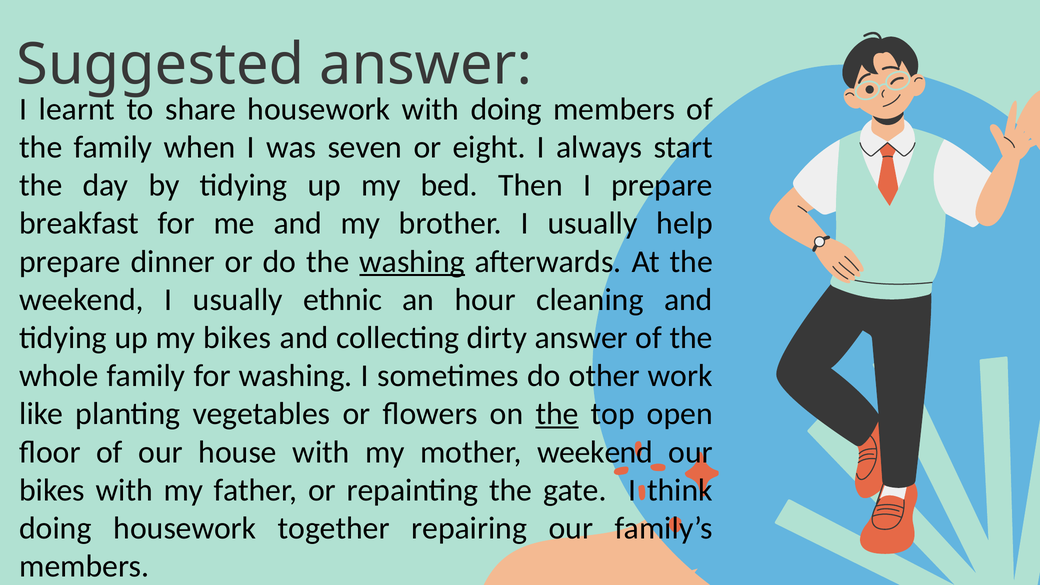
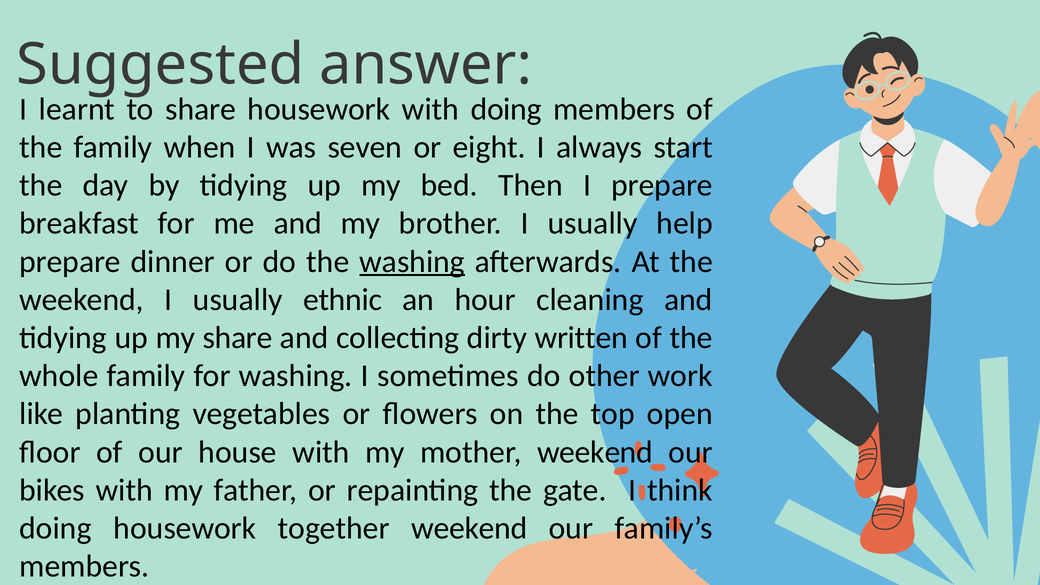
my bikes: bikes -> share
dirty answer: answer -> written
the at (557, 414) underline: present -> none
together repairing: repairing -> weekend
